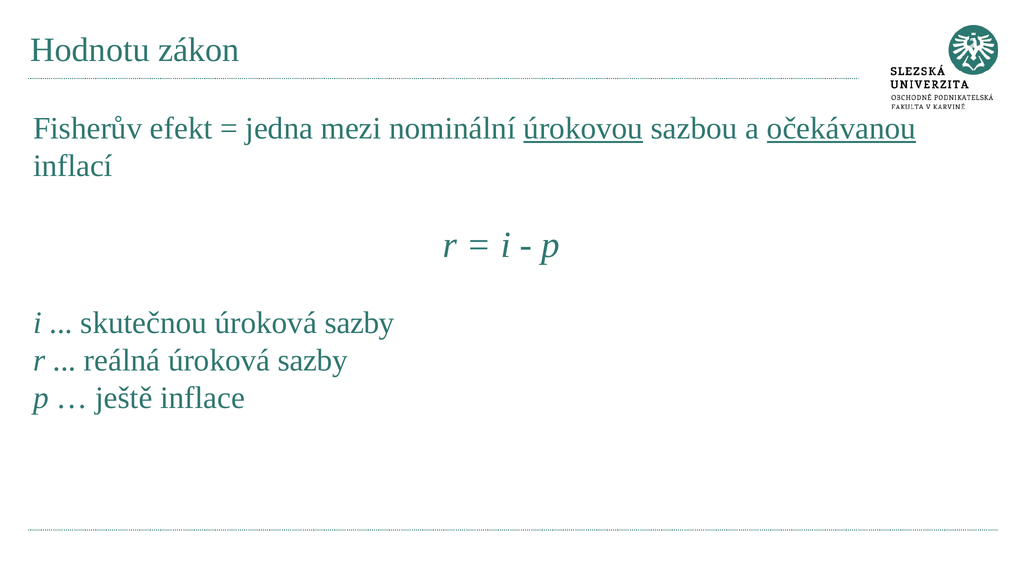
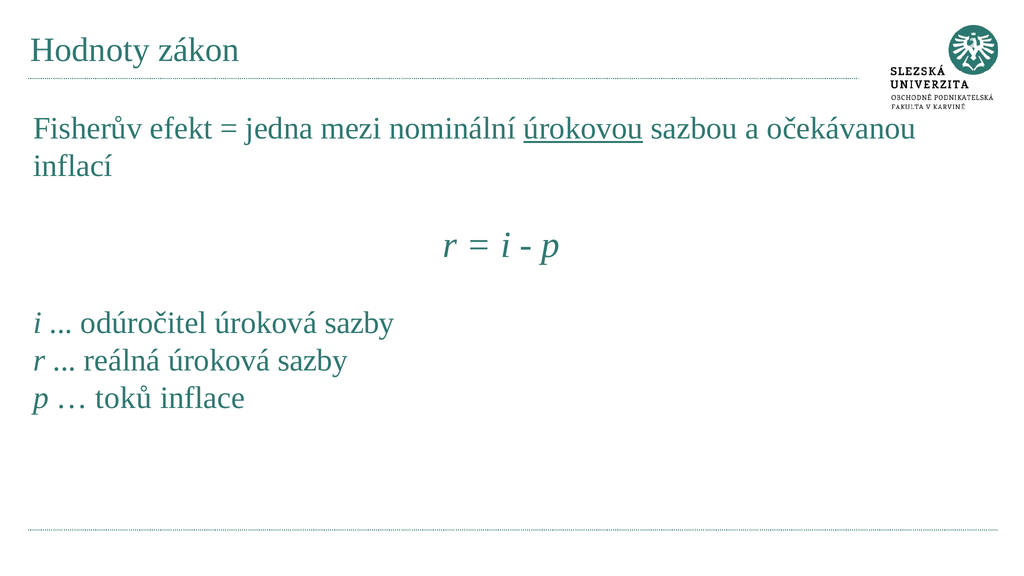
Hodnotu: Hodnotu -> Hodnoty
očekávanou underline: present -> none
skutečnou: skutečnou -> odúročitel
ještě: ještě -> toků
